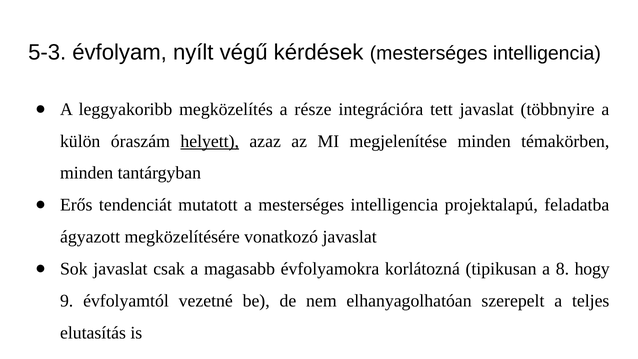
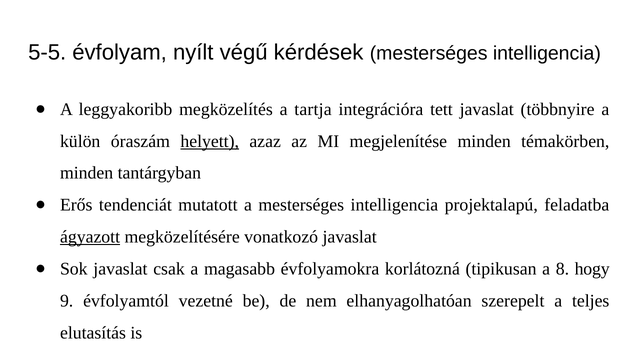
5-3: 5-3 -> 5-5
része: része -> tartja
ágyazott underline: none -> present
